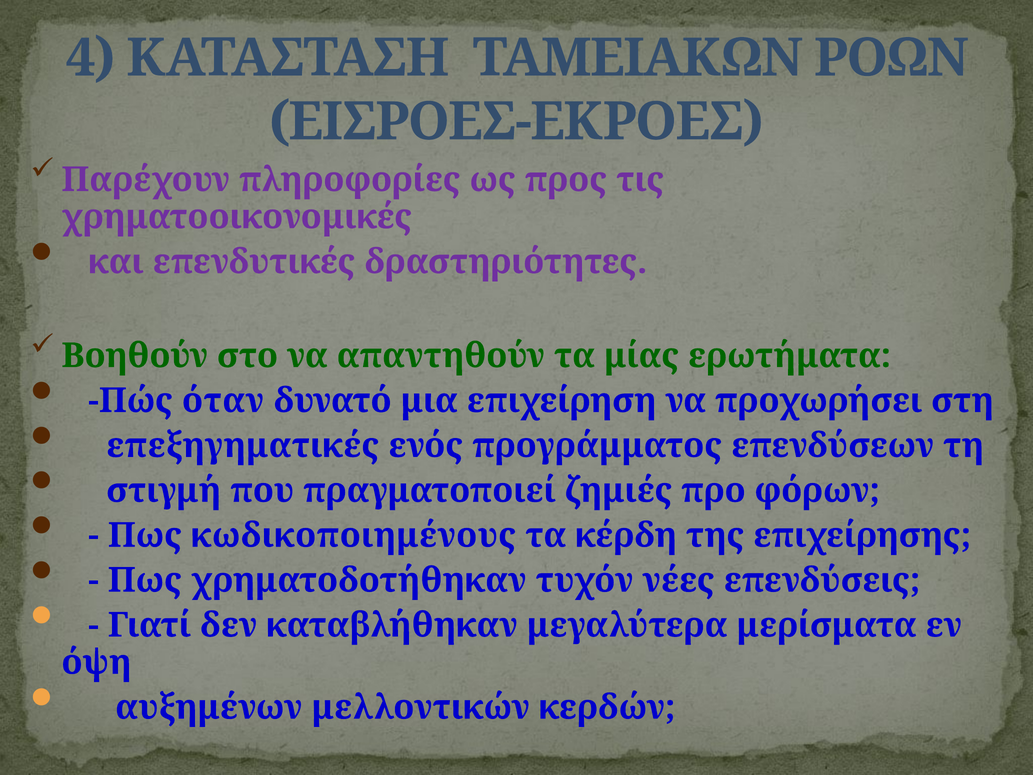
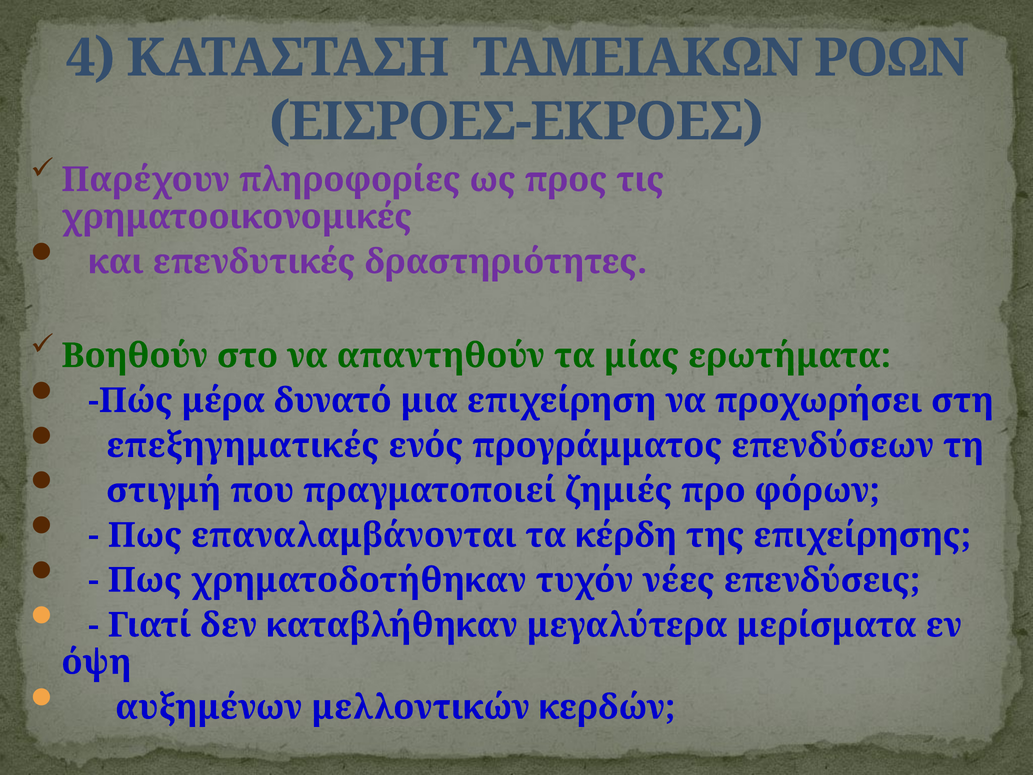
όταν: όταν -> μέρα
κωδικοποιημένους: κωδικοποιημένους -> επαναλαμβάνονται
